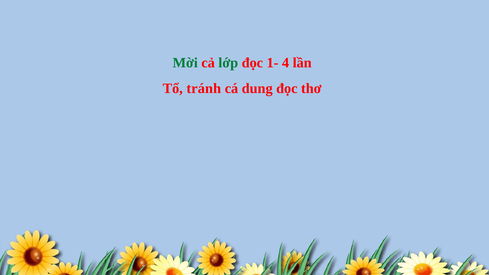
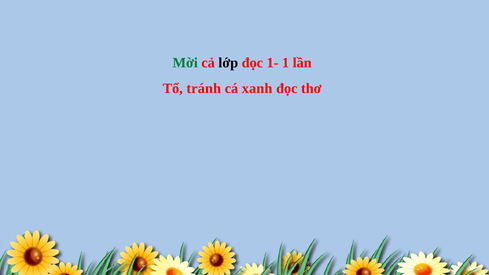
lớp colour: green -> black
4: 4 -> 1
dung: dung -> xanh
